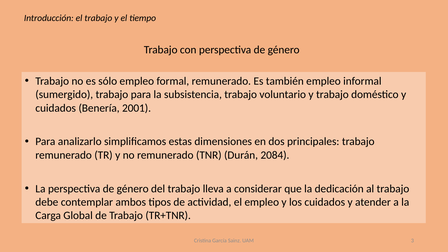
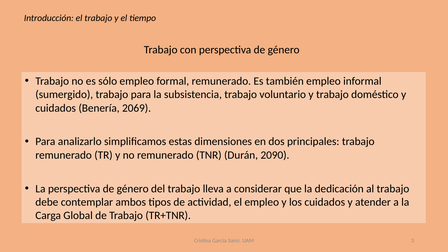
2001: 2001 -> 2069
2084: 2084 -> 2090
